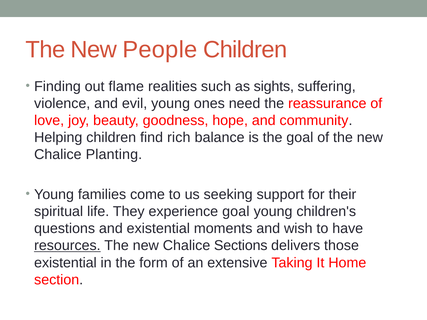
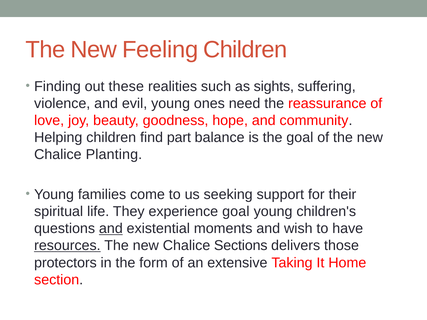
People: People -> Feeling
flame: flame -> these
rich: rich -> part
and at (111, 229) underline: none -> present
existential at (65, 263): existential -> protectors
